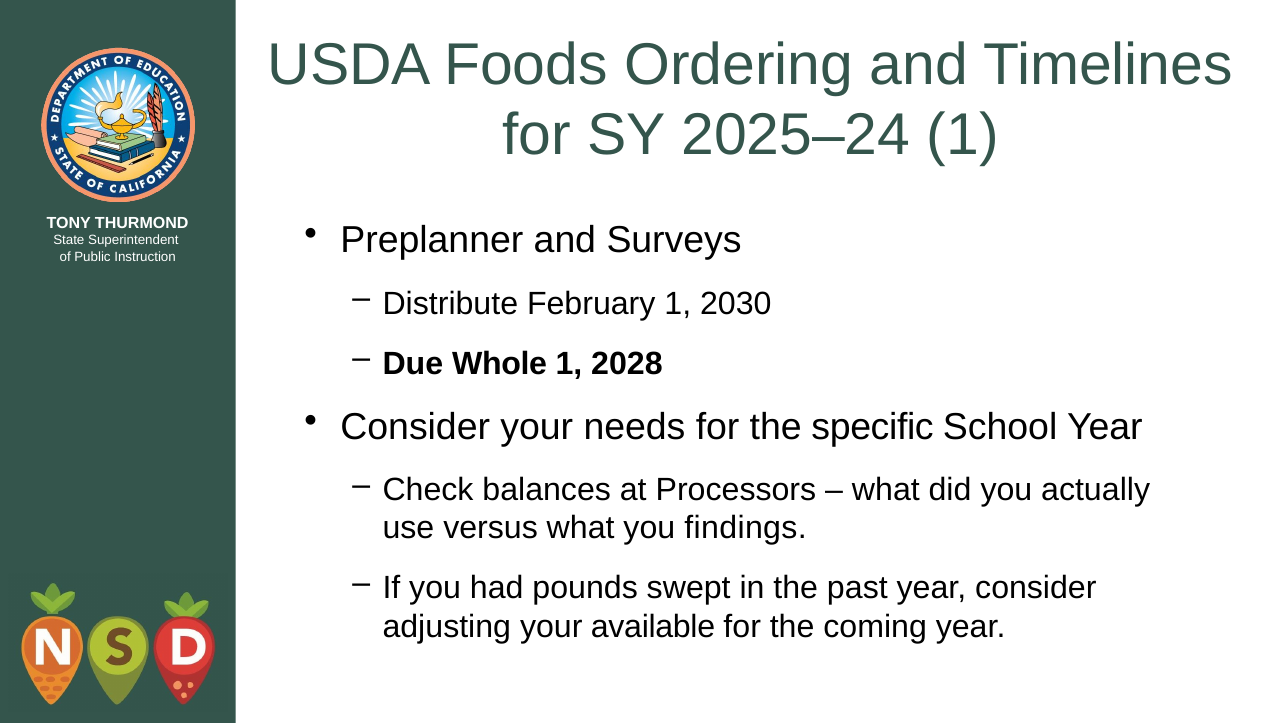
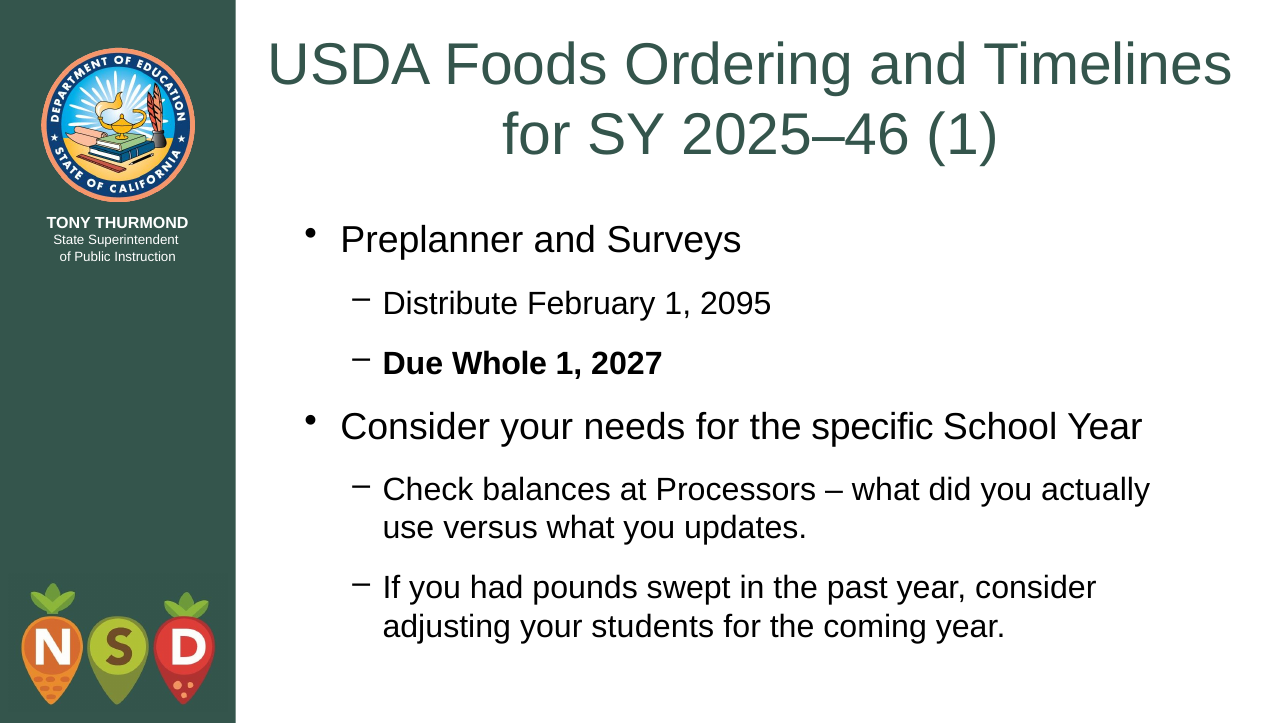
2025–24: 2025–24 -> 2025–46
2030: 2030 -> 2095
2028: 2028 -> 2027
findings: findings -> updates
available: available -> students
